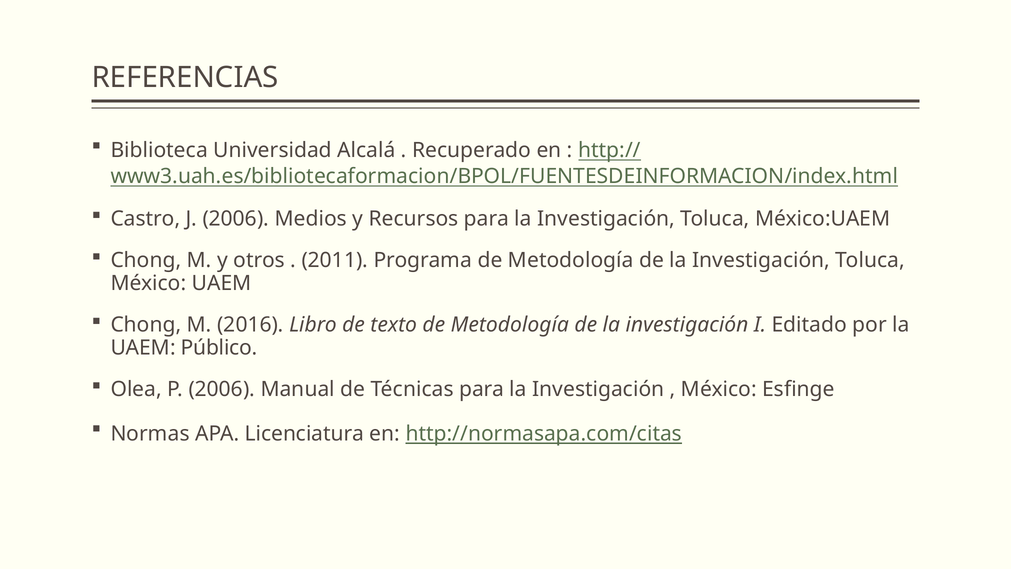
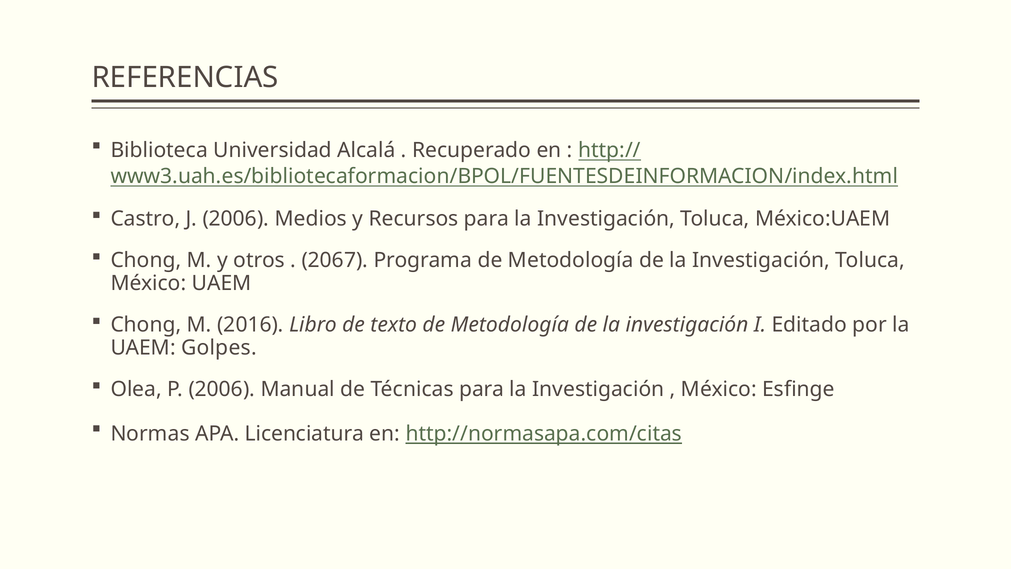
2011: 2011 -> 2067
Público: Público -> Golpes
